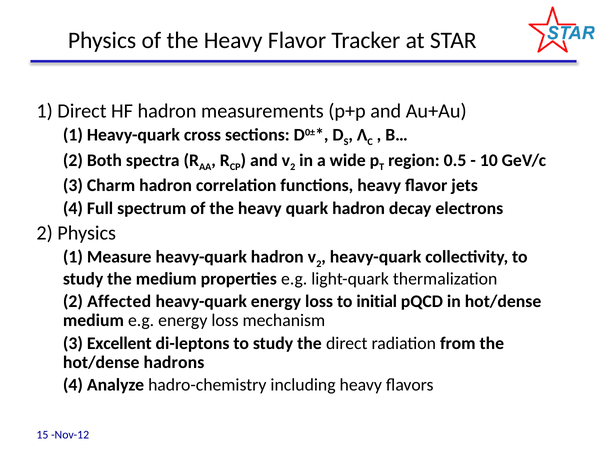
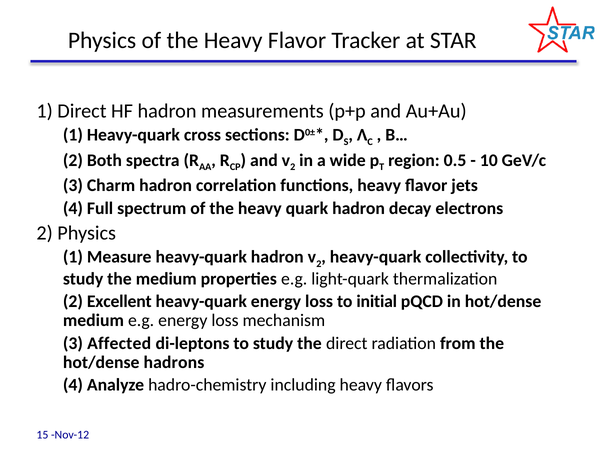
Affected: Affected -> Excellent
Excellent: Excellent -> Affected
